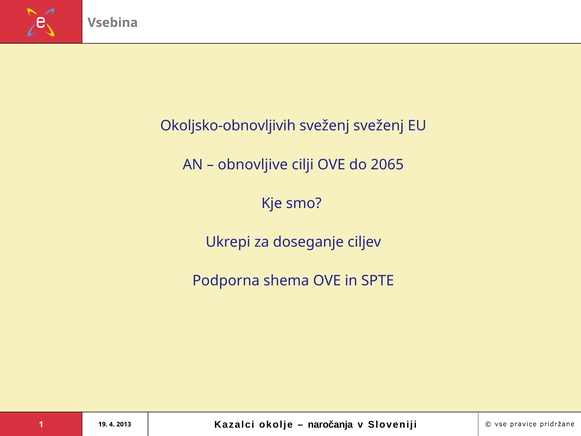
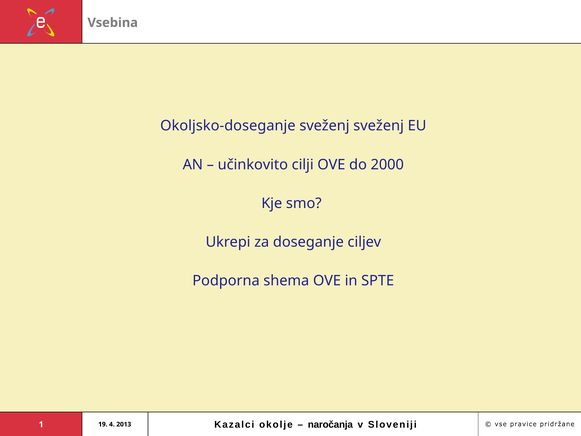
Okoljsko-obnovljivih: Okoljsko-obnovljivih -> Okoljsko-doseganje
obnovljive: obnovljive -> učinkovito
2065: 2065 -> 2000
